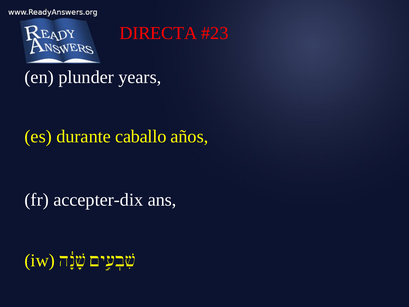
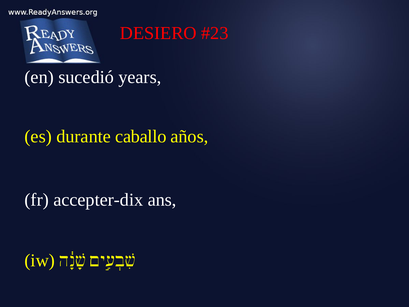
DIRECTA: DIRECTA -> DESIERO
plunder: plunder -> sucedió
